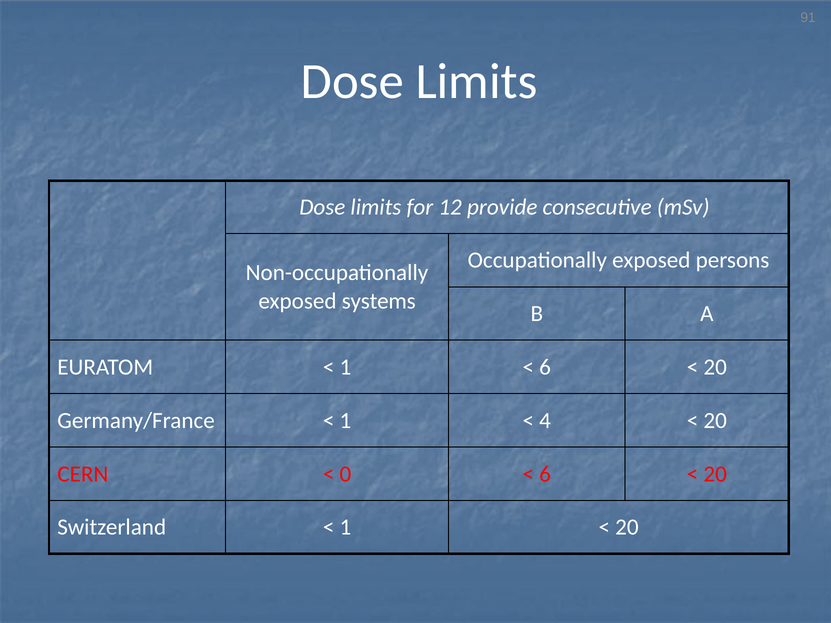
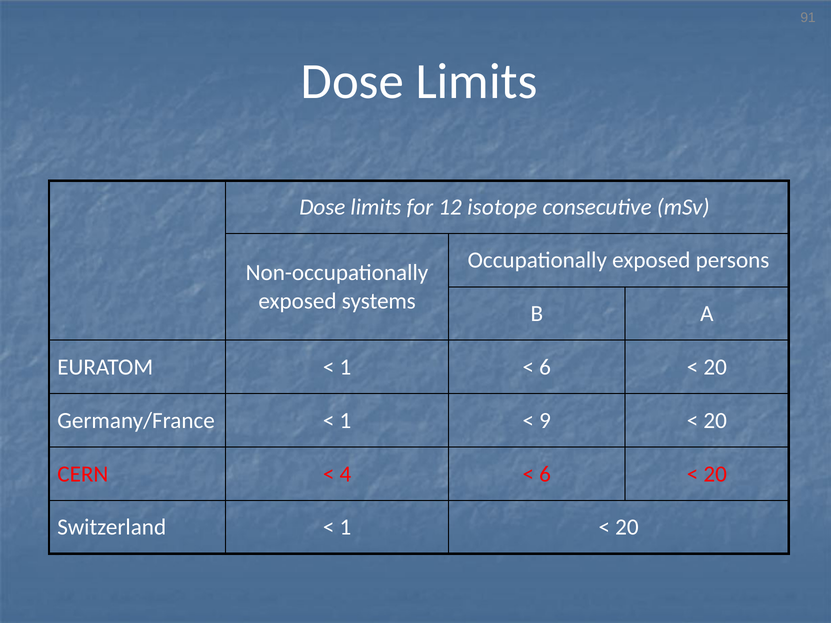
provide: provide -> isotope
4: 4 -> 9
0: 0 -> 4
